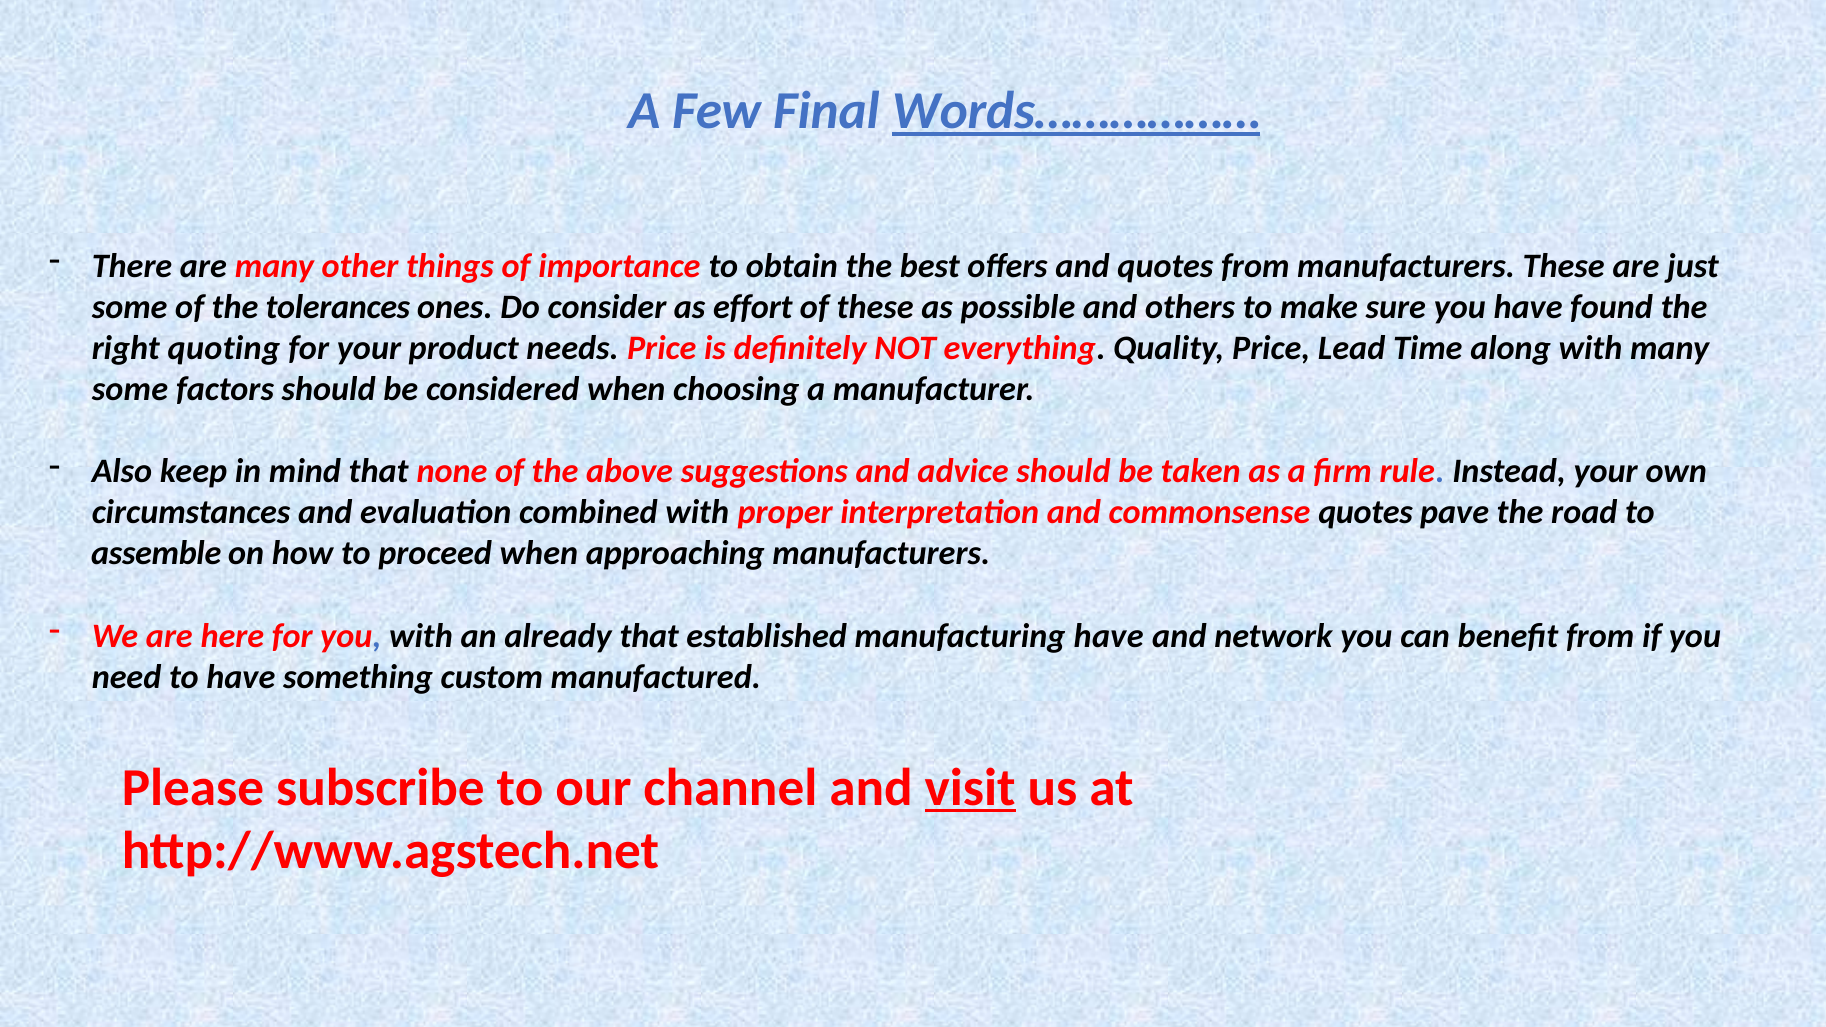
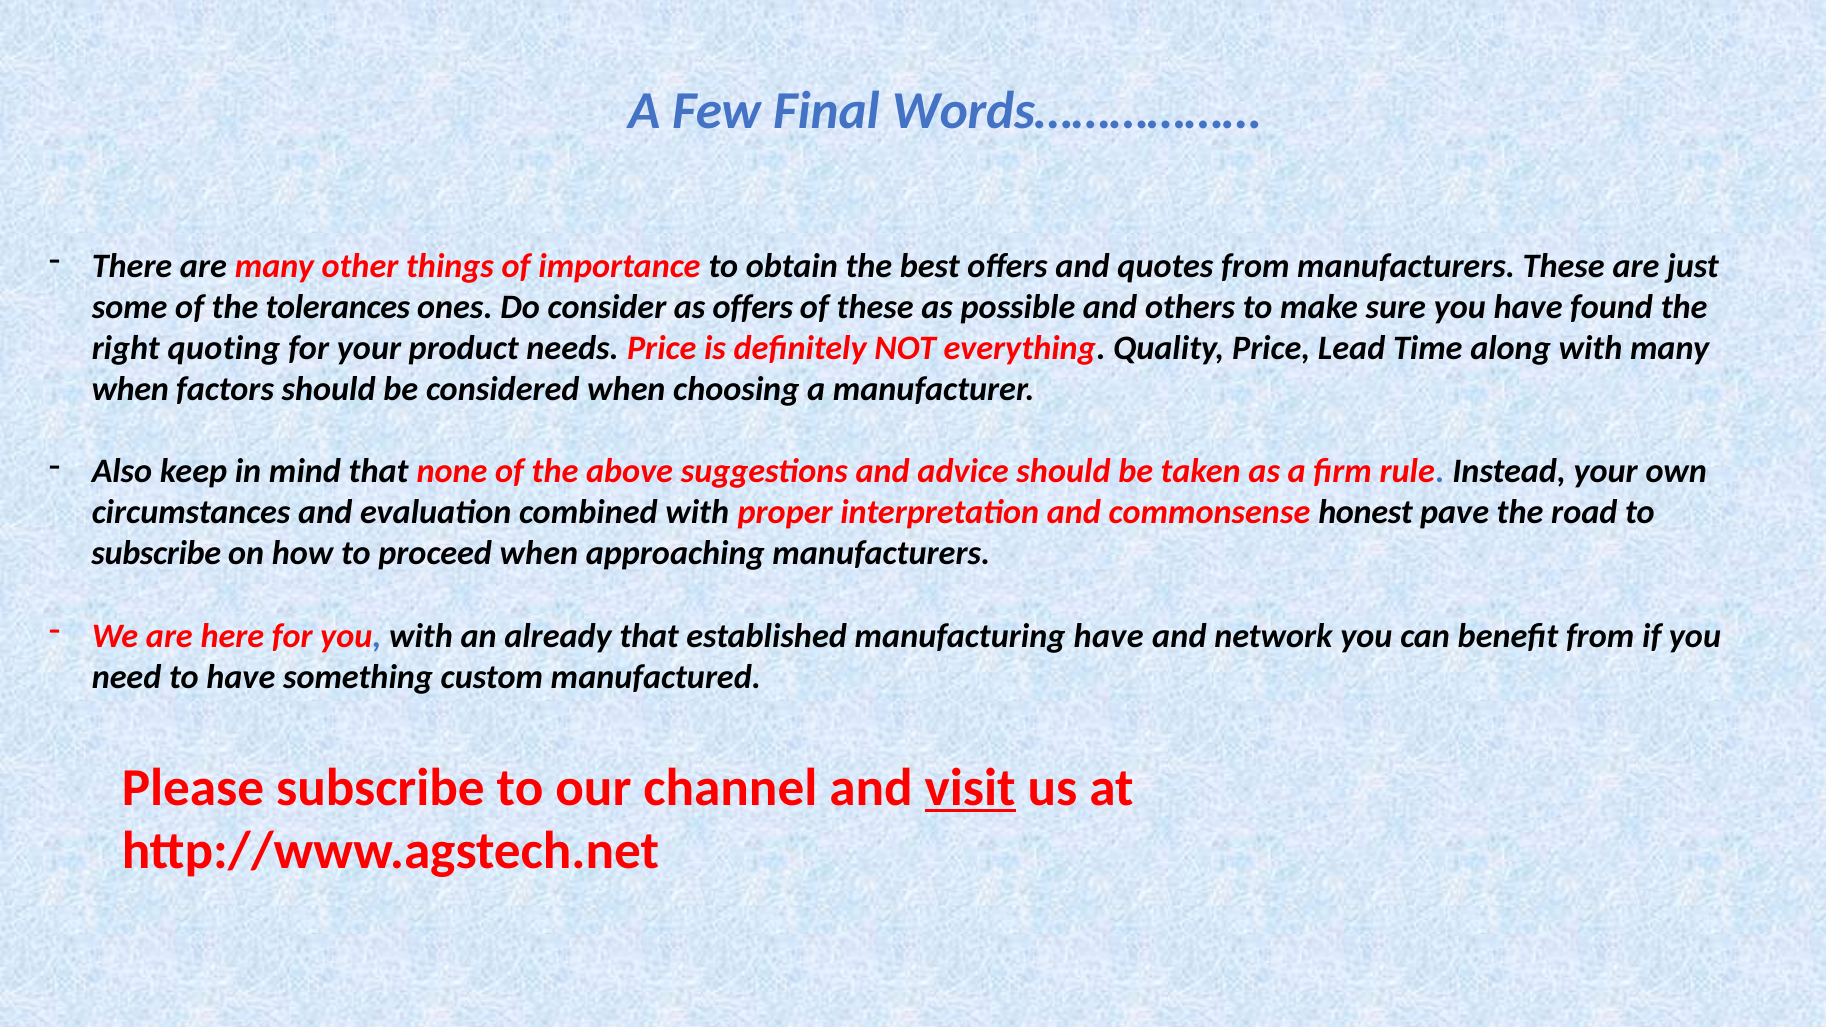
Words……………… underline: present -> none
as effort: effort -> offers
some at (130, 389): some -> when
commonsense quotes: quotes -> honest
assemble at (156, 554): assemble -> subscribe
